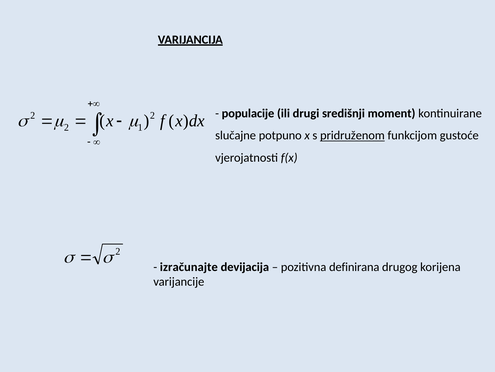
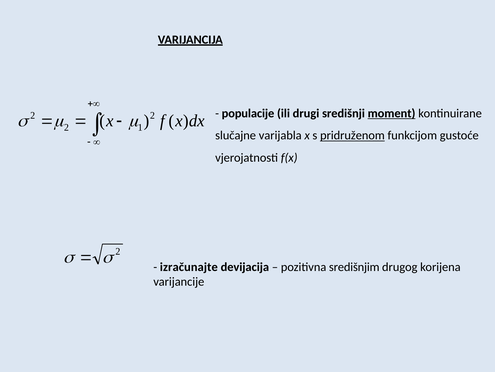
moment underline: none -> present
potpuno: potpuno -> varijabla
definirana: definirana -> središnjim
